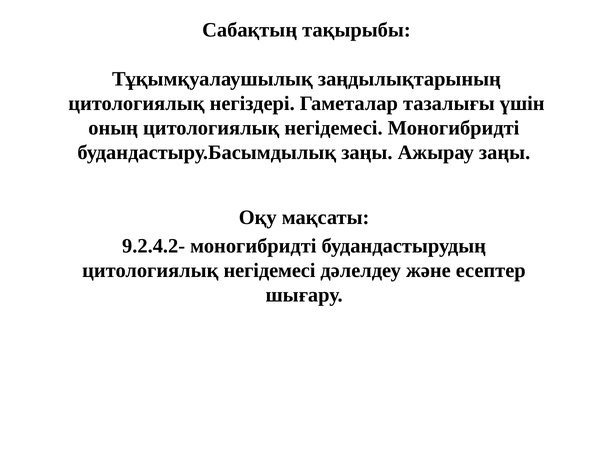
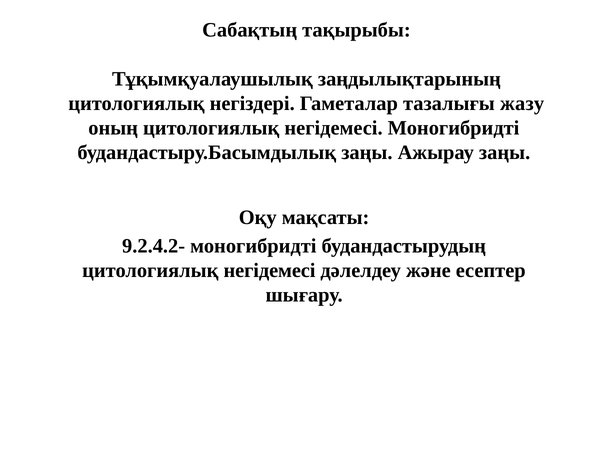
үшін: үшін -> жазу
